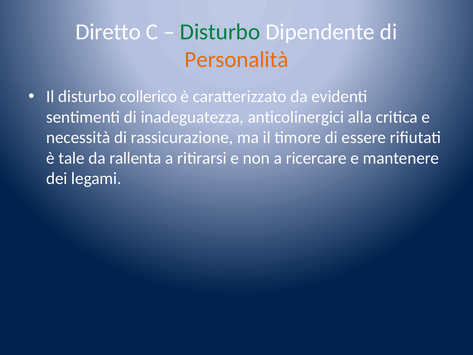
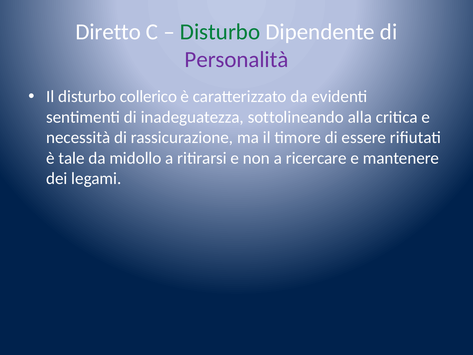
Personalità colour: orange -> purple
anticolinergici: anticolinergici -> sottolineando
rallenta: rallenta -> midollo
